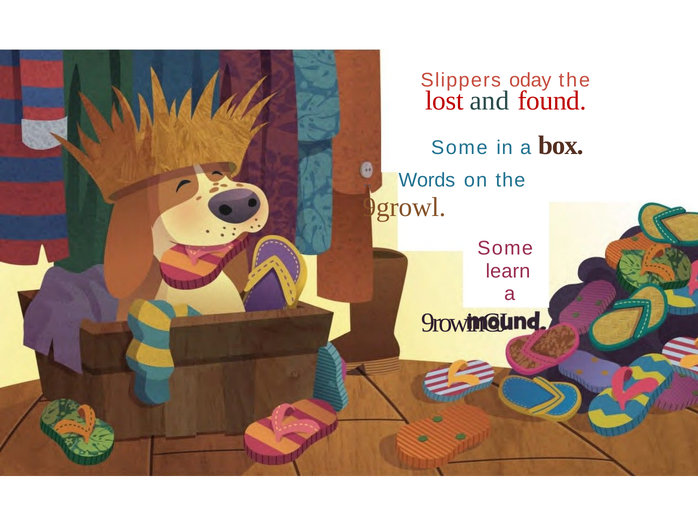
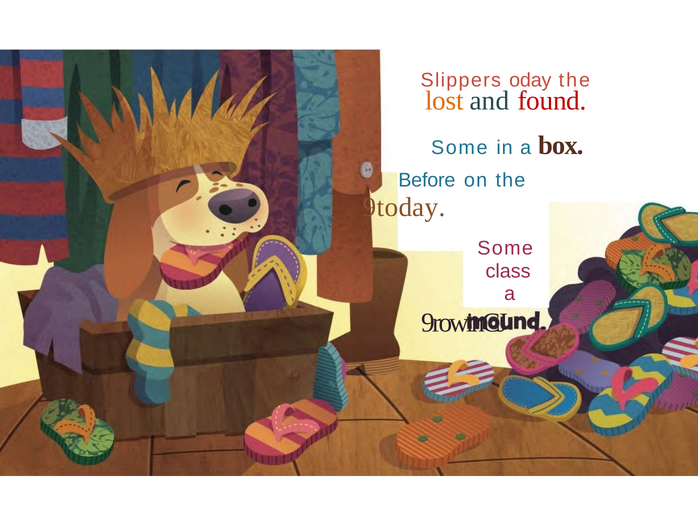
lost colour: red -> orange
Words: Words -> Before
9growl: 9growl -> 9today
learn: learn -> class
